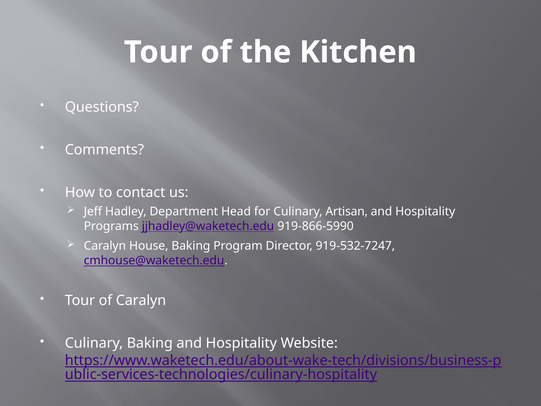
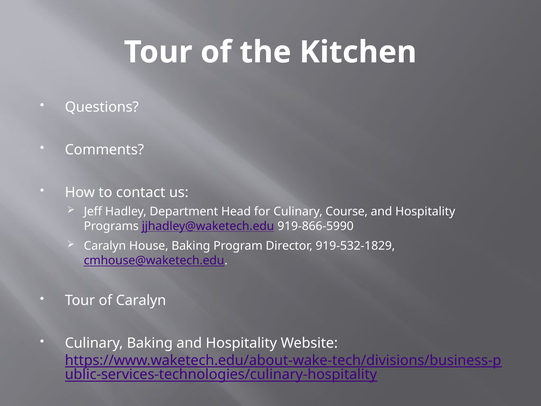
Artisan: Artisan -> Course
919-532-7247: 919-532-7247 -> 919-532-1829
